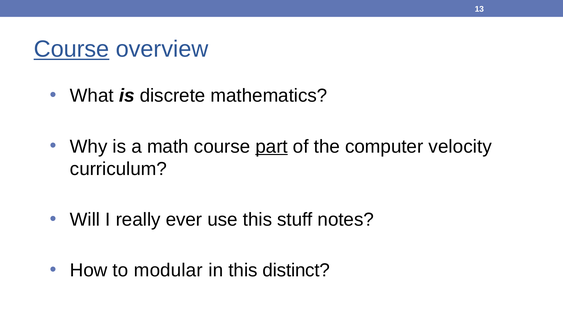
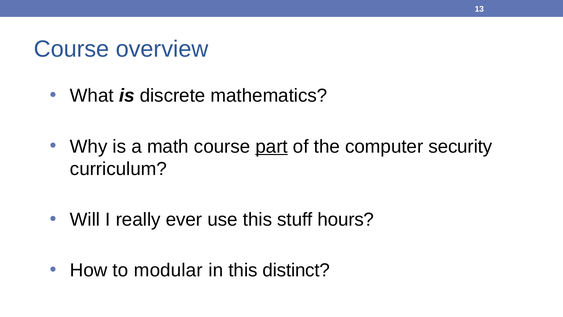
Course at (72, 49) underline: present -> none
velocity: velocity -> security
notes: notes -> hours
